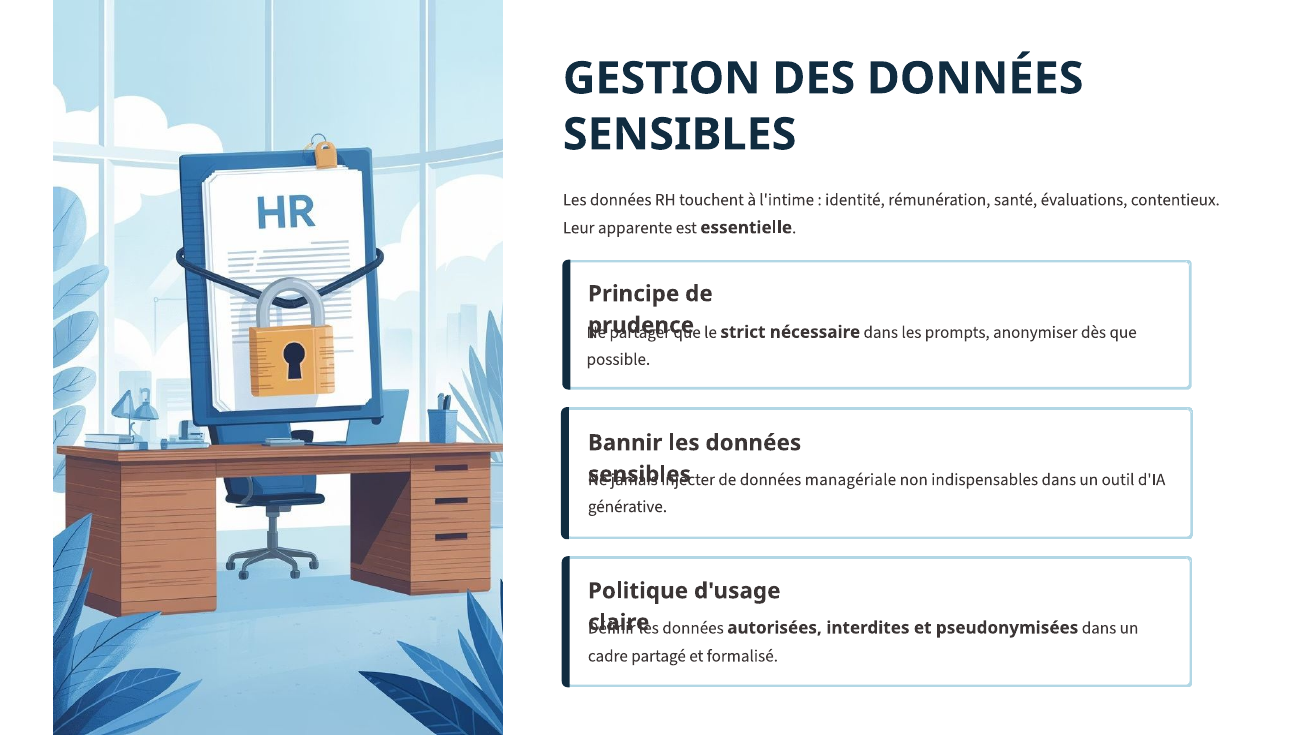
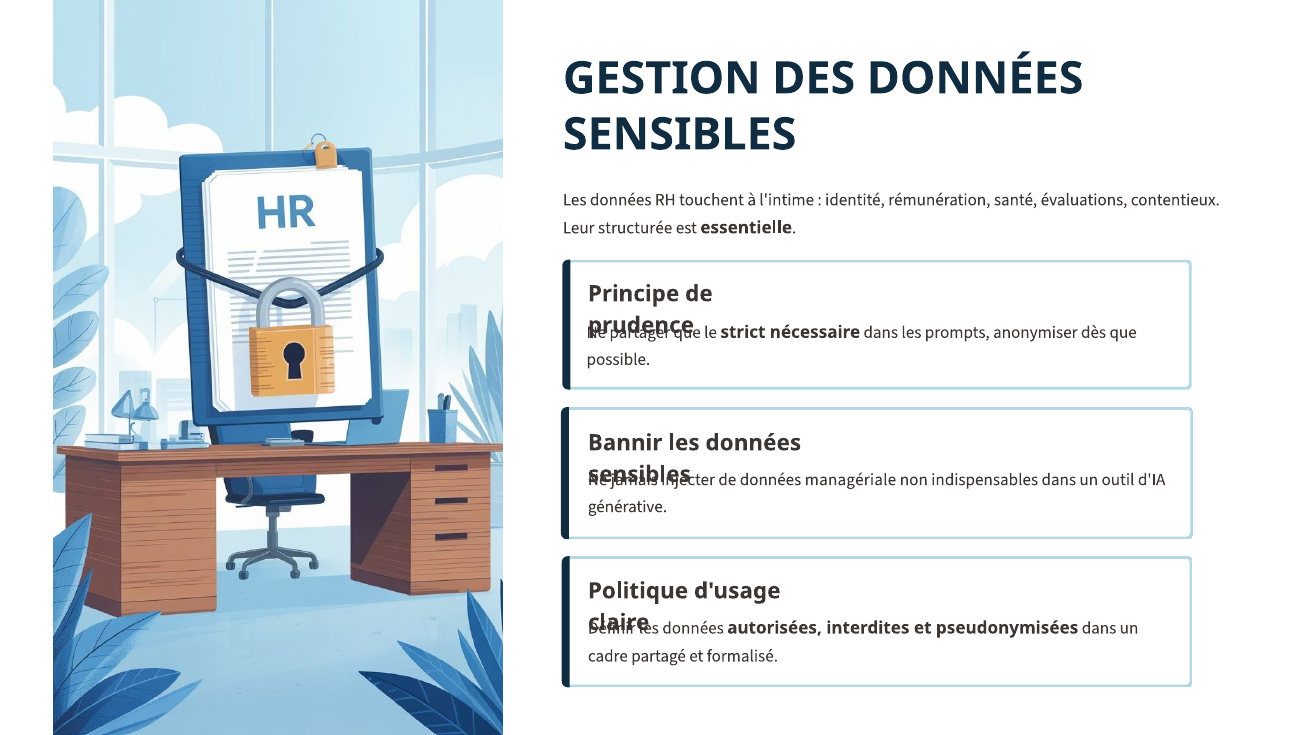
apparente: apparente -> structurée
